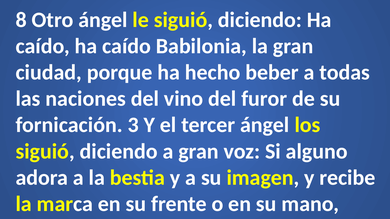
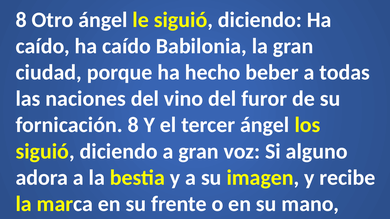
fornicación 3: 3 -> 8
